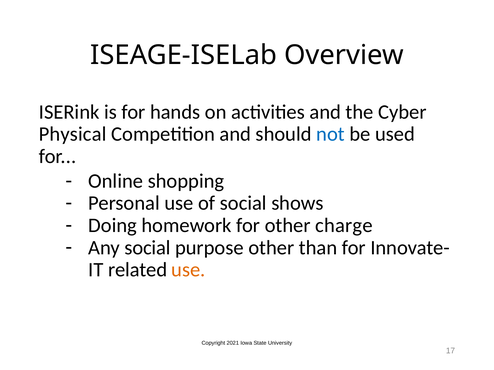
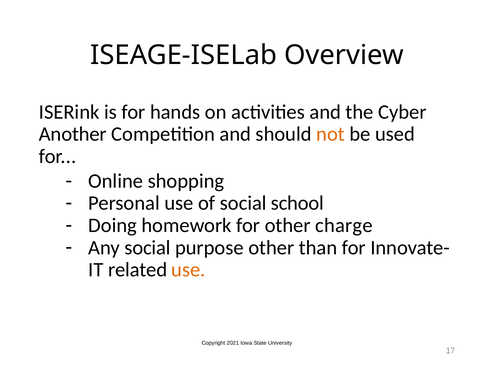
Physical: Physical -> Another
not colour: blue -> orange
shows: shows -> school
